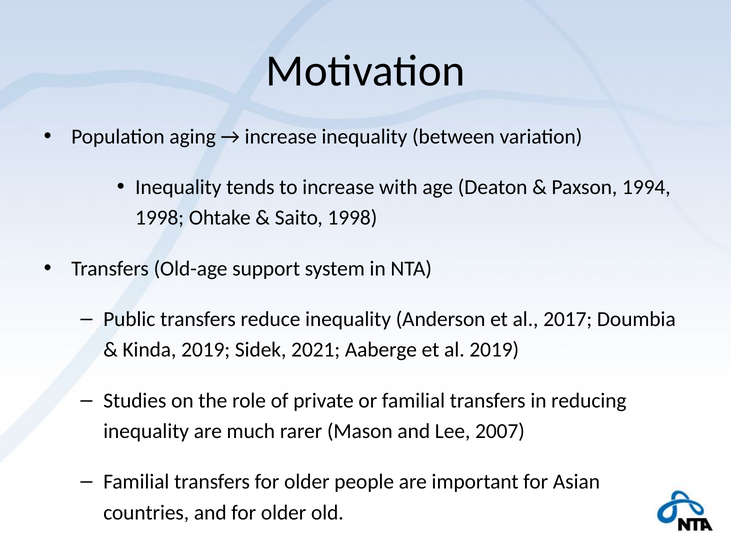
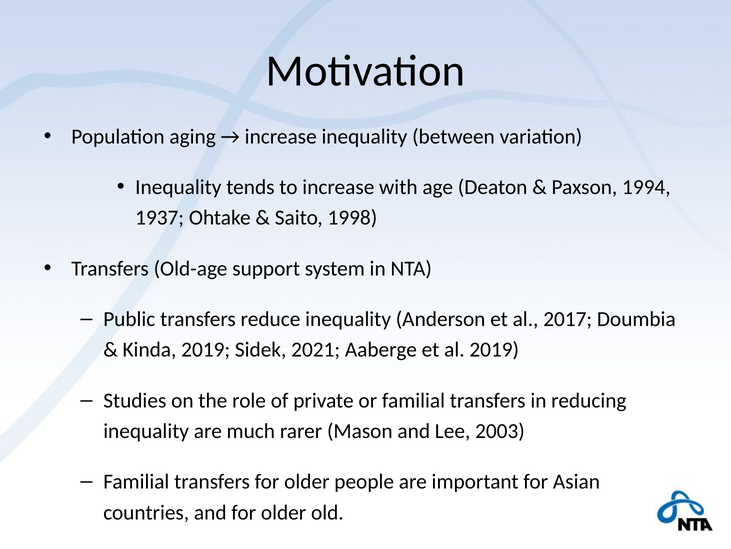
1998 at (160, 218): 1998 -> 1937
2007: 2007 -> 2003
